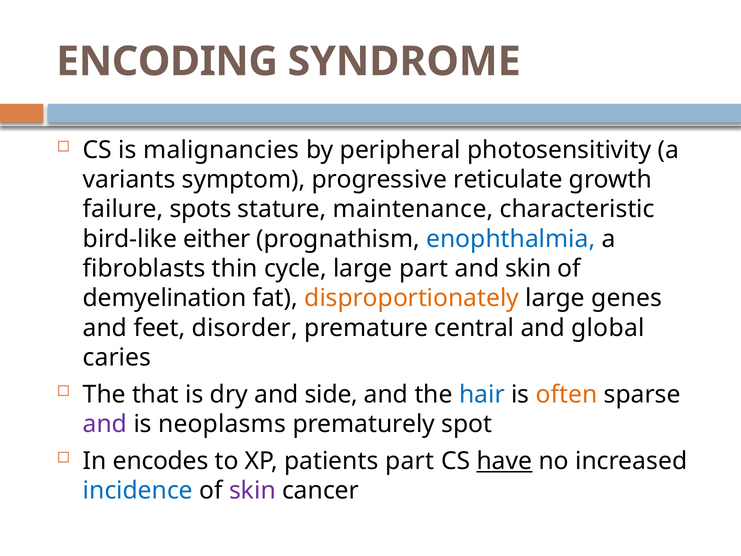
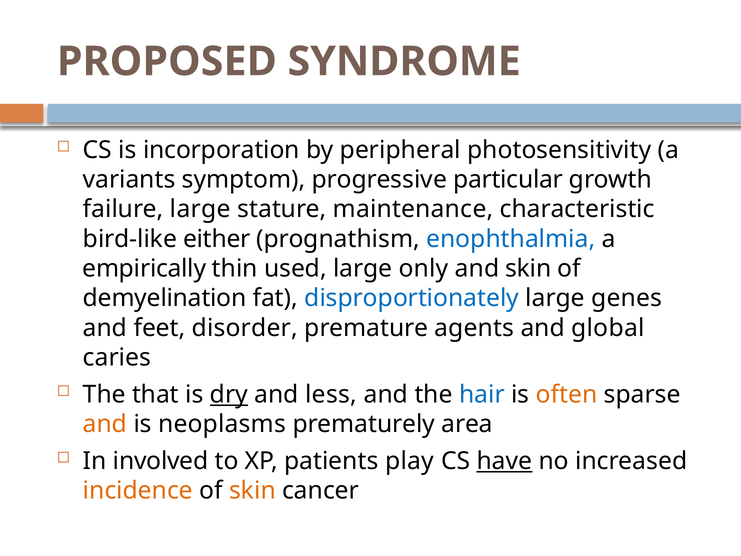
ENCODING: ENCODING -> PROPOSED
malignancies: malignancies -> incorporation
reticulate: reticulate -> particular
failure spots: spots -> large
fibroblasts: fibroblasts -> empirically
cycle: cycle -> used
large part: part -> only
disproportionately colour: orange -> blue
central: central -> agents
dry underline: none -> present
side: side -> less
and at (105, 424) colour: purple -> orange
spot: spot -> area
encodes: encodes -> involved
patients part: part -> play
incidence colour: blue -> orange
skin at (252, 490) colour: purple -> orange
